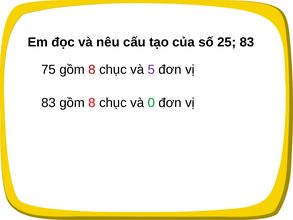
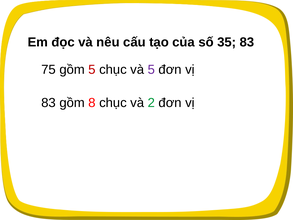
25: 25 -> 35
75 gồm 8: 8 -> 5
0: 0 -> 2
